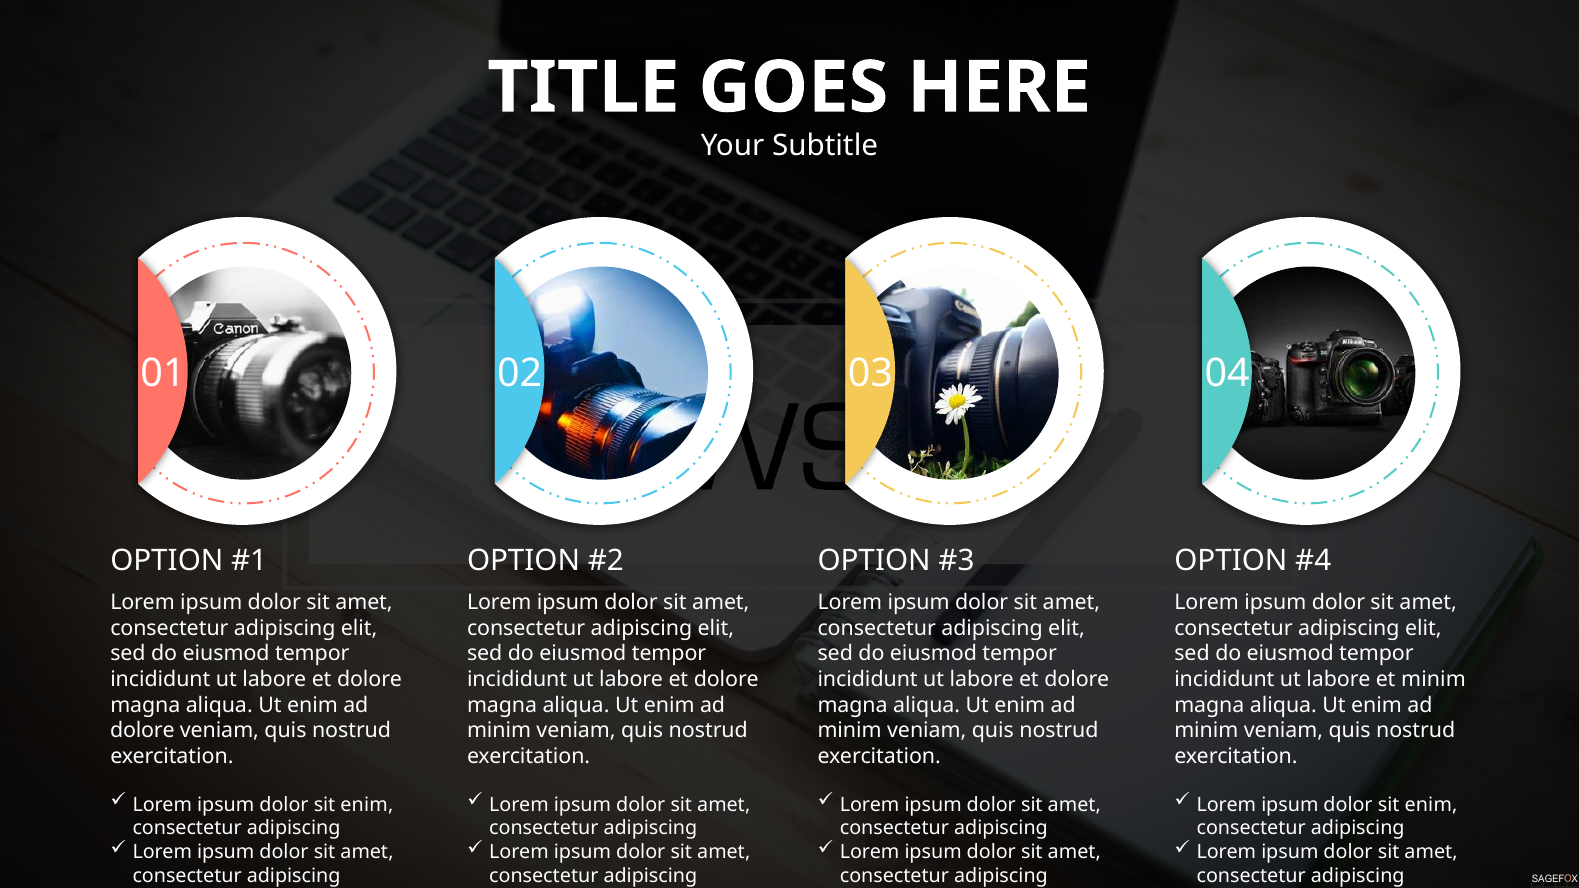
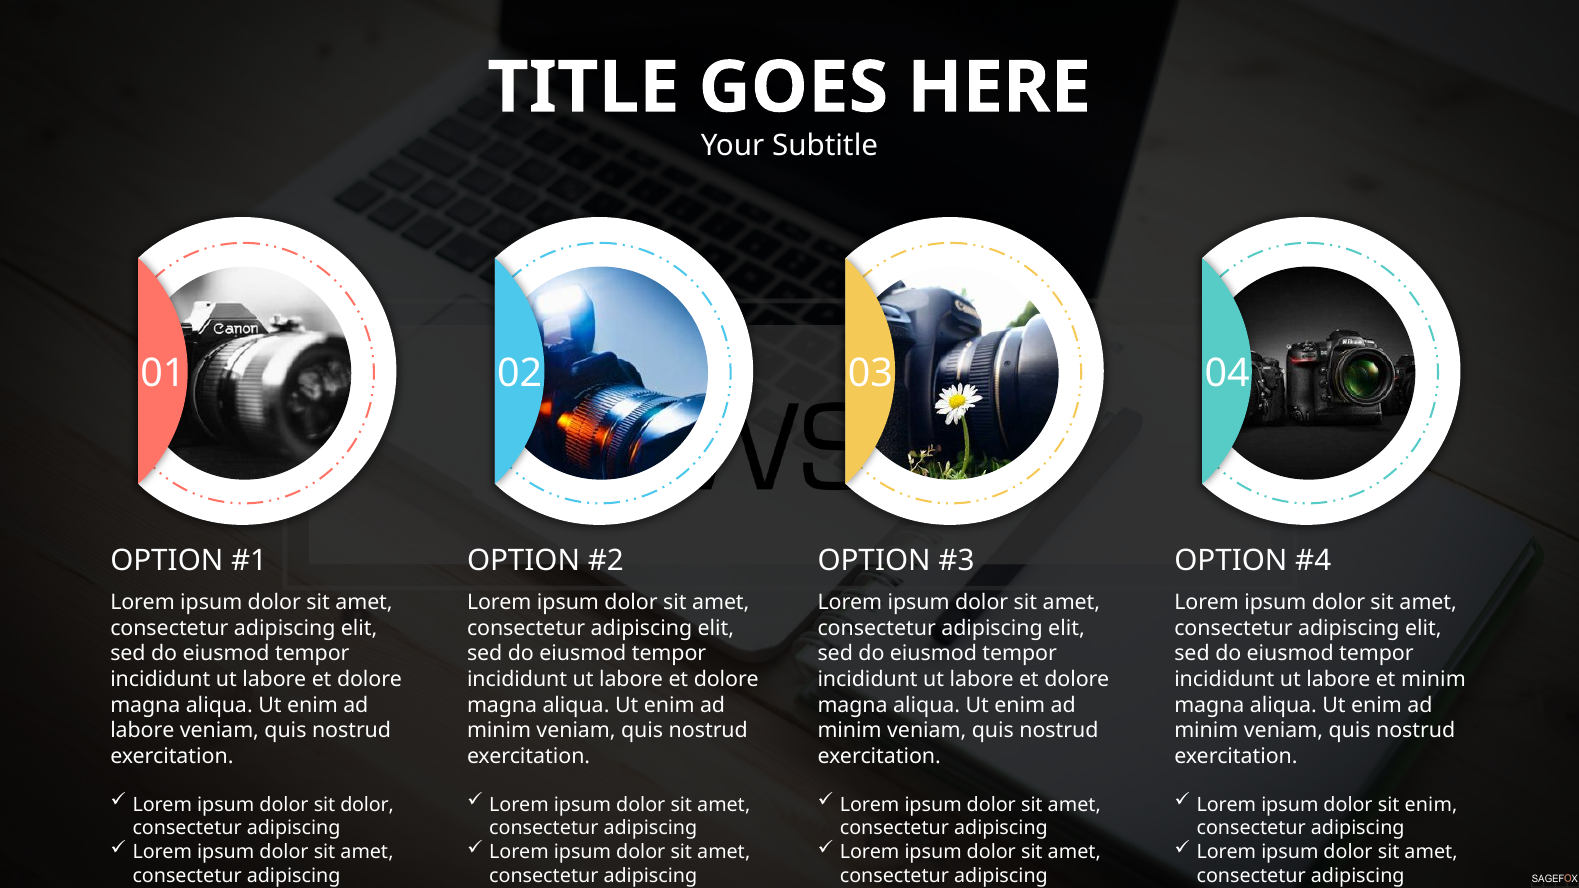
dolore at (142, 731): dolore -> labore
enim at (367, 805): enim -> dolor
